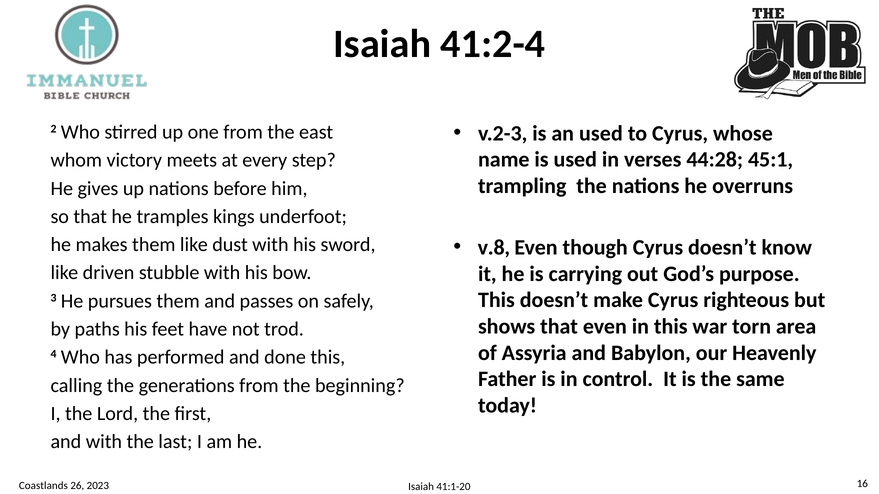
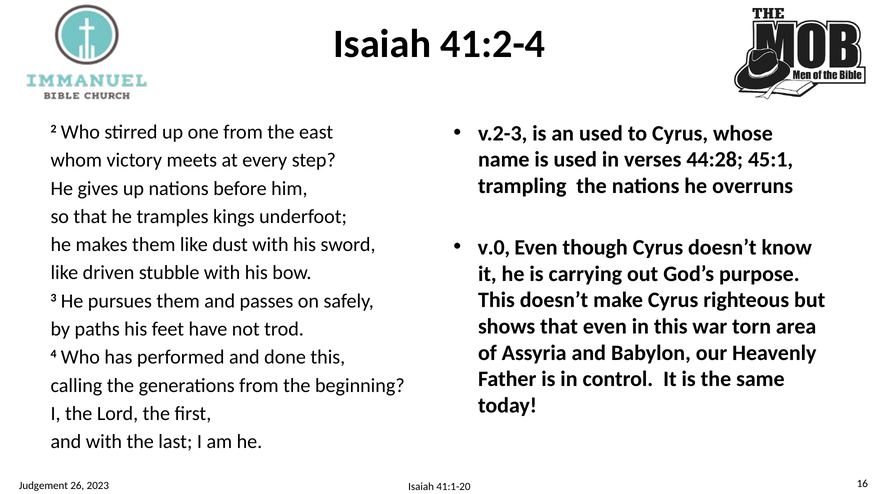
v.8: v.8 -> v.0
Coastlands: Coastlands -> Judgement
